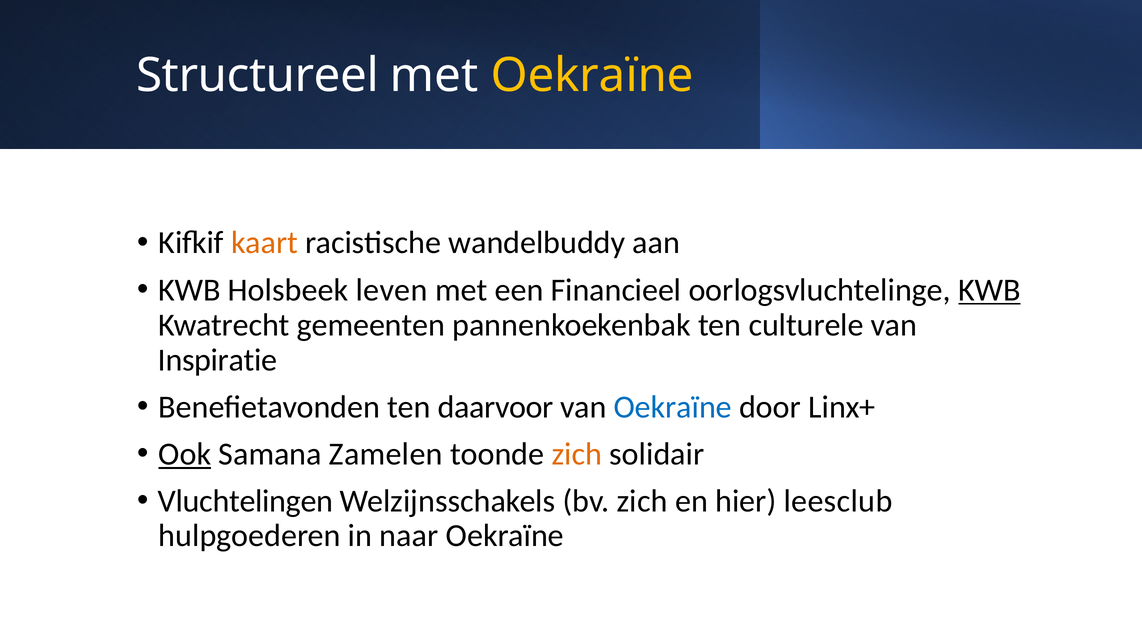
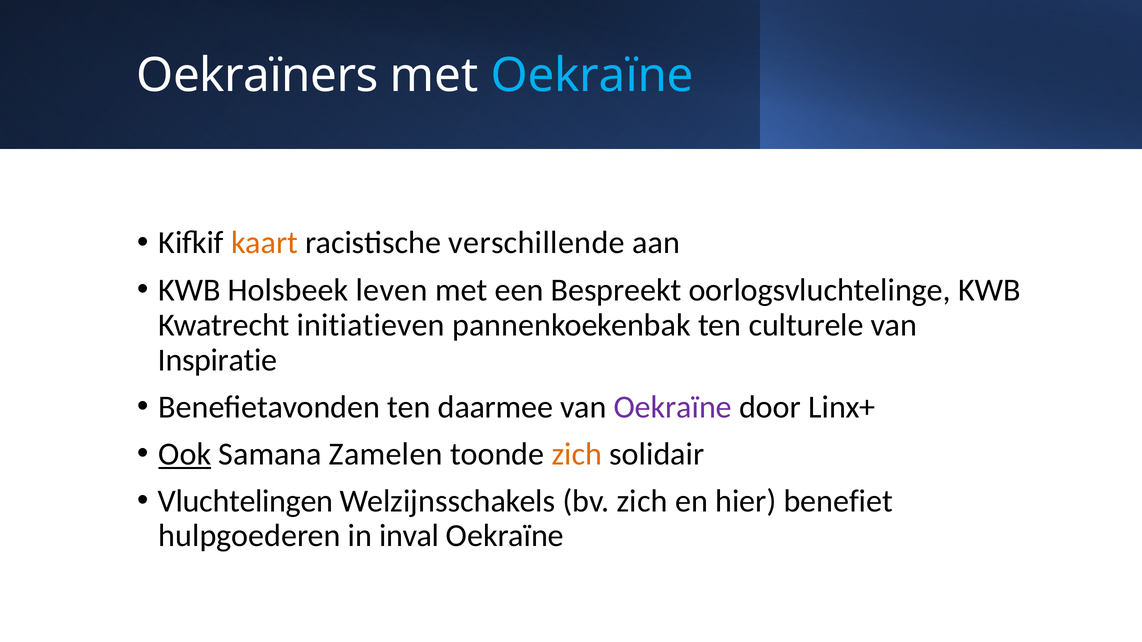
Structureel: Structureel -> Oekraïners
Oekraïne at (592, 76) colour: yellow -> light blue
wandelbuddy: wandelbuddy -> verschillende
Financieel: Financieel -> Bespreekt
KWB at (989, 290) underline: present -> none
gemeenten: gemeenten -> initiatieven
daarvoor: daarvoor -> daarmee
Oekraïne at (673, 407) colour: blue -> purple
leesclub: leesclub -> benefiet
naar: naar -> inval
